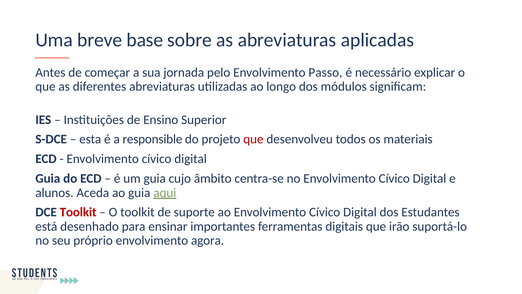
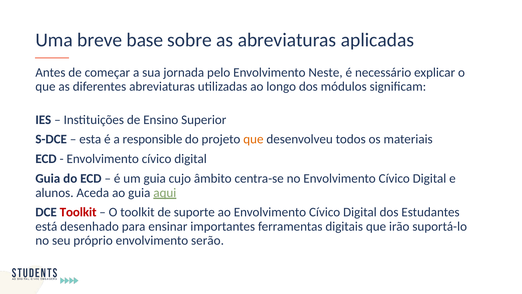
Passo: Passo -> Neste
que at (253, 139) colour: red -> orange
agora: agora -> serão
